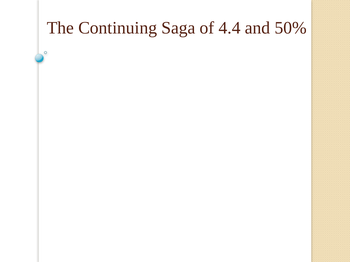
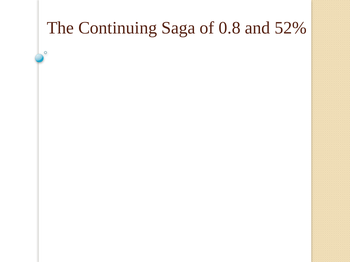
4.4: 4.4 -> 0.8
50%: 50% -> 52%
